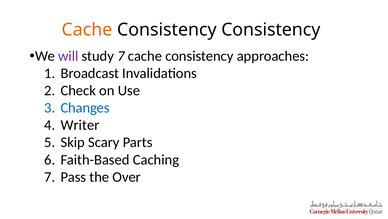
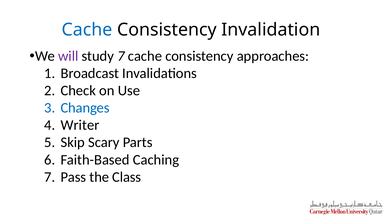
Cache at (87, 30) colour: orange -> blue
Consistency Consistency: Consistency -> Invalidation
Over: Over -> Class
